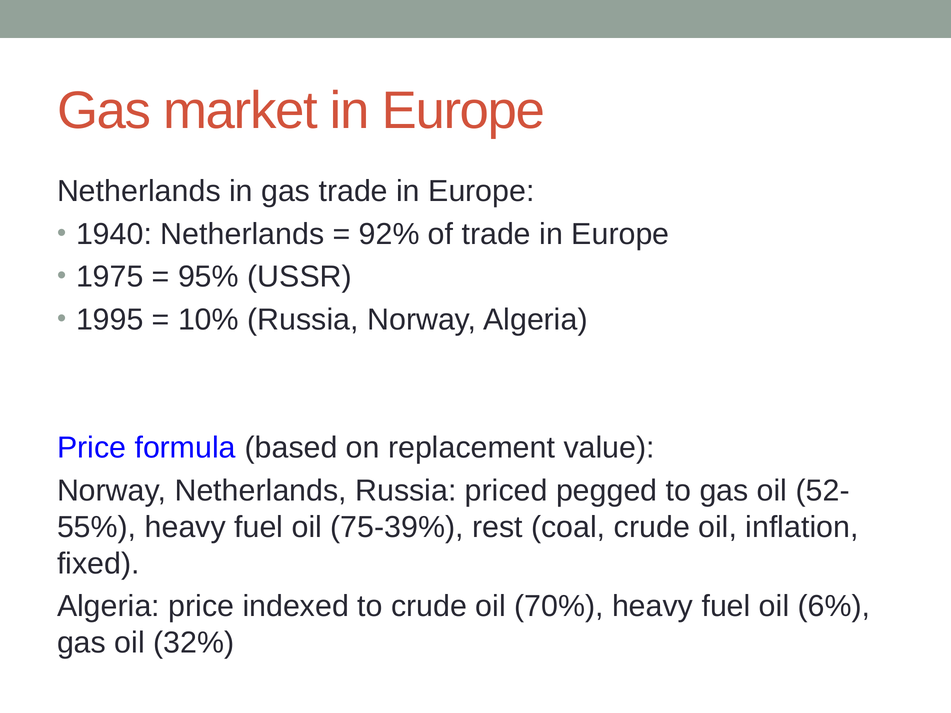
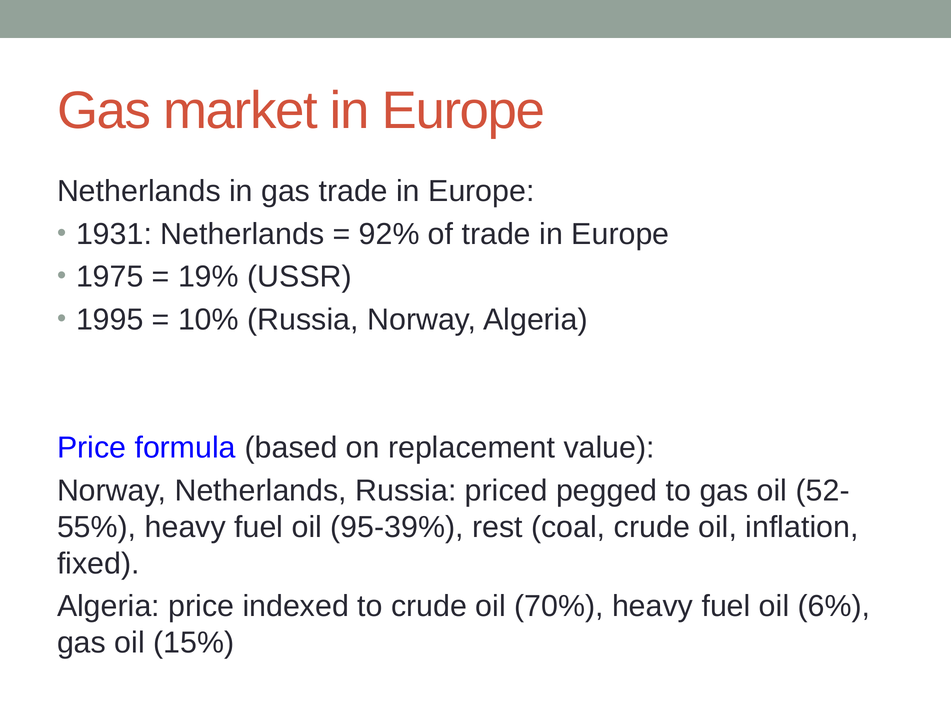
1940: 1940 -> 1931
95%: 95% -> 19%
75-39%: 75-39% -> 95-39%
32%: 32% -> 15%
